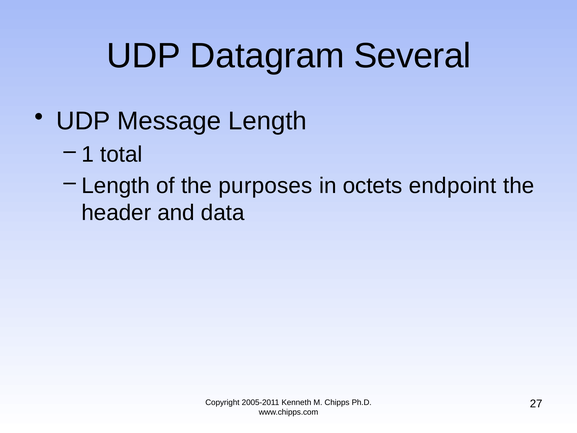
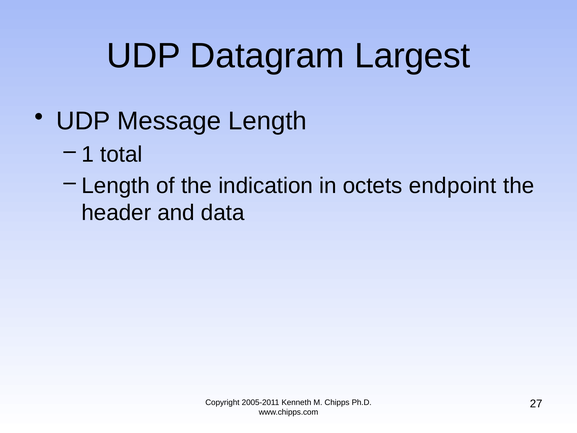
Several: Several -> Largest
purposes: purposes -> indication
